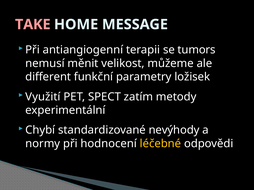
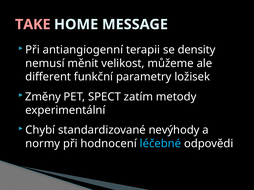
tumors: tumors -> density
Využití: Využití -> Změny
léčebné colour: yellow -> light blue
